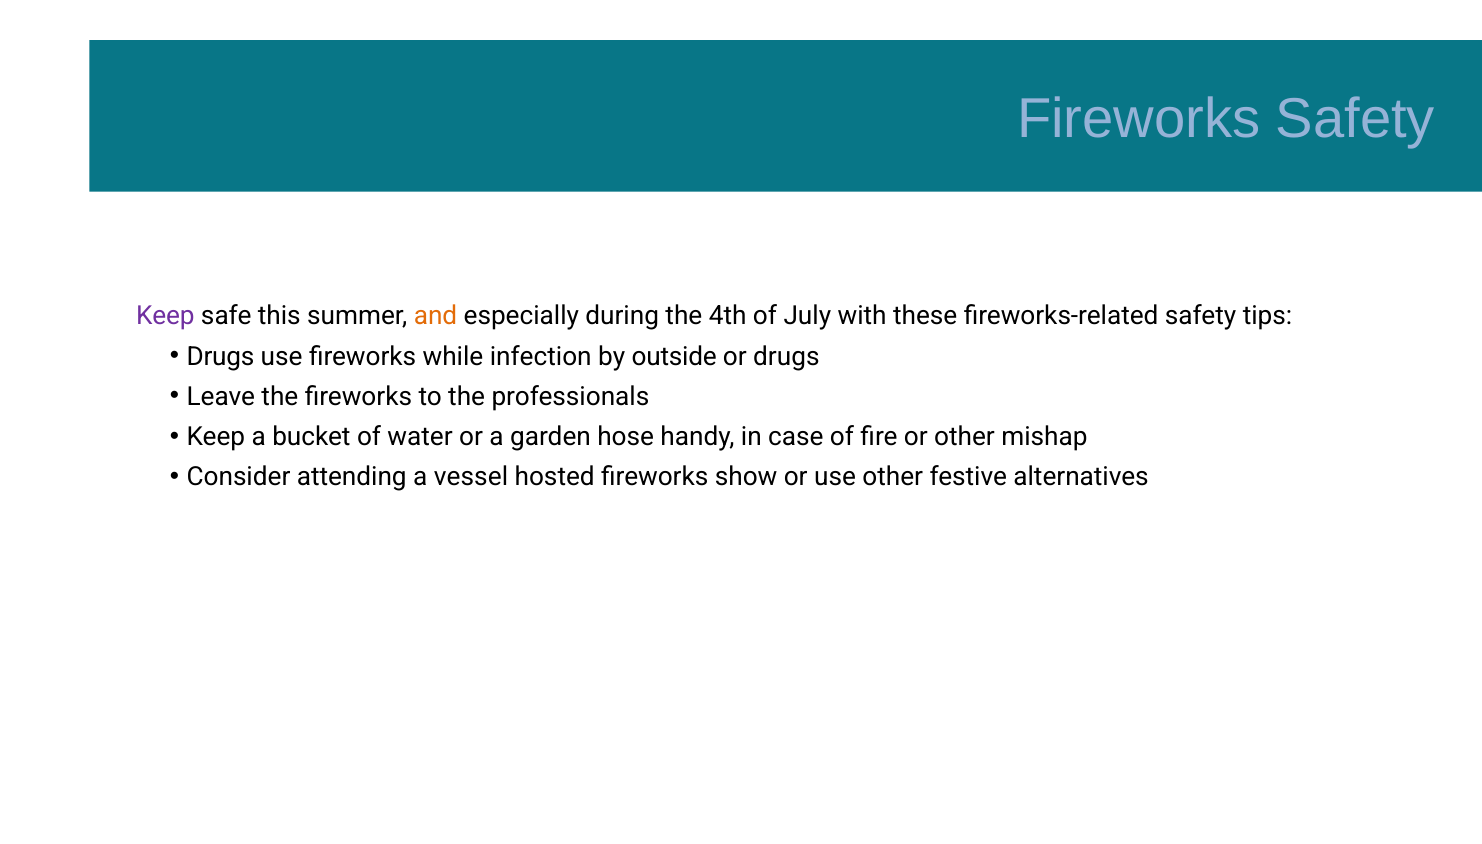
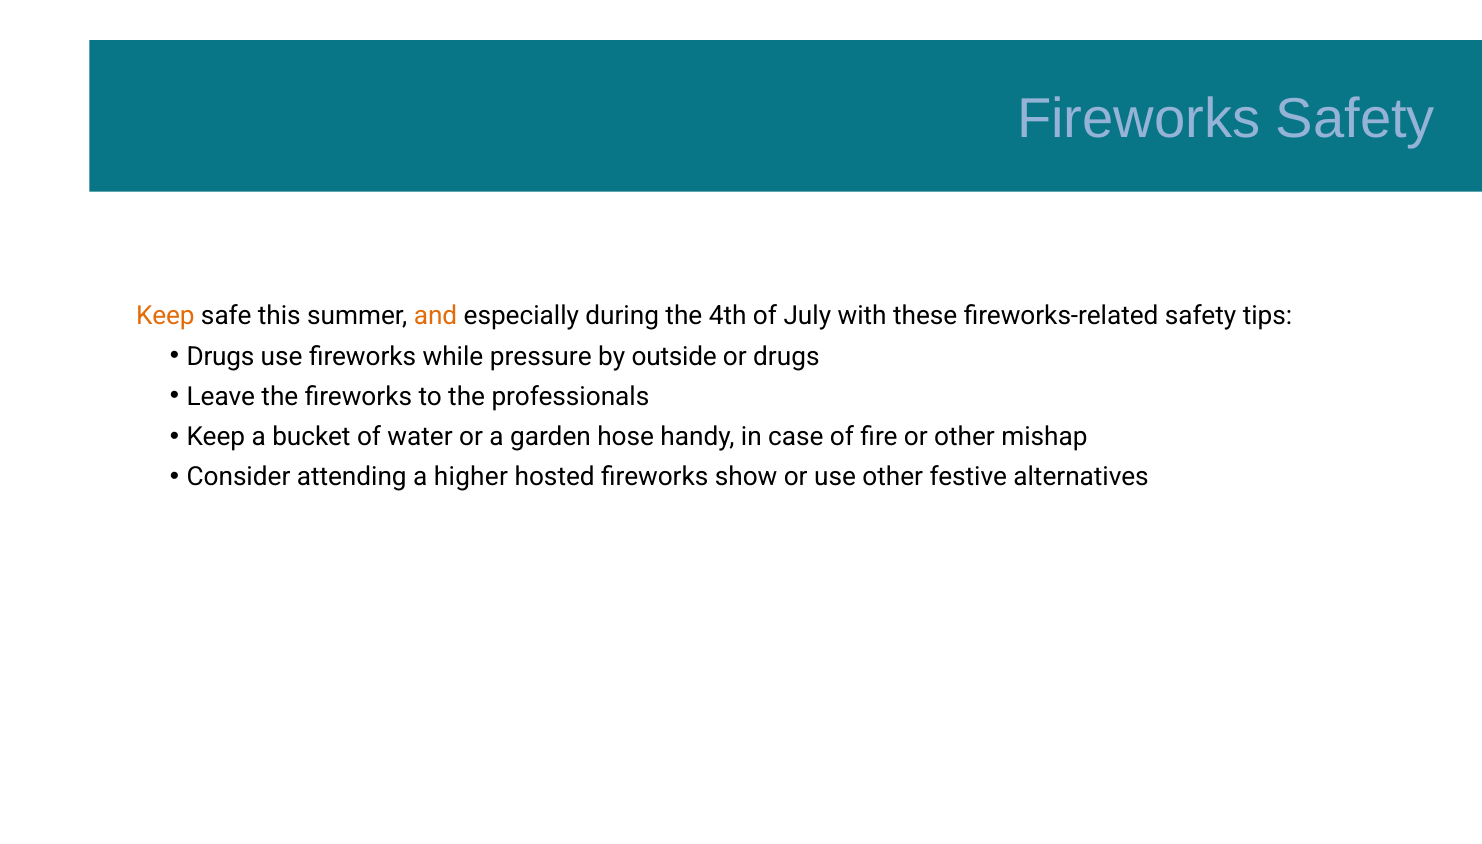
Keep at (165, 316) colour: purple -> orange
infection: infection -> pressure
vessel: vessel -> higher
